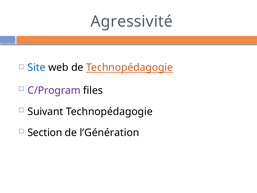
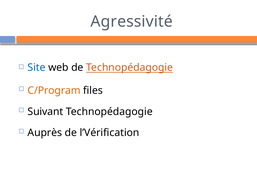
C/Program colour: purple -> orange
Section: Section -> Auprès
l’Génération: l’Génération -> l’Vérification
